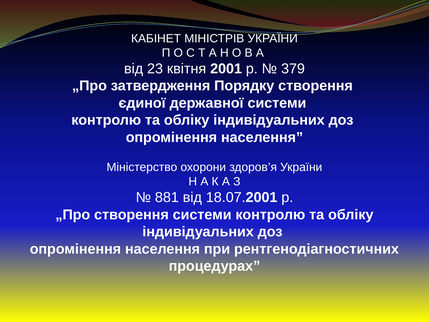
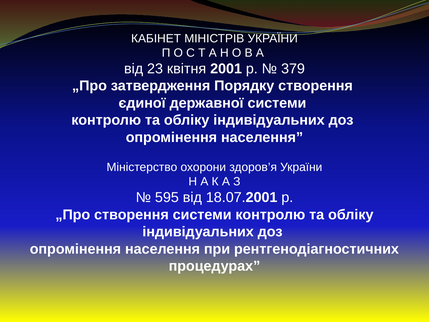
881: 881 -> 595
